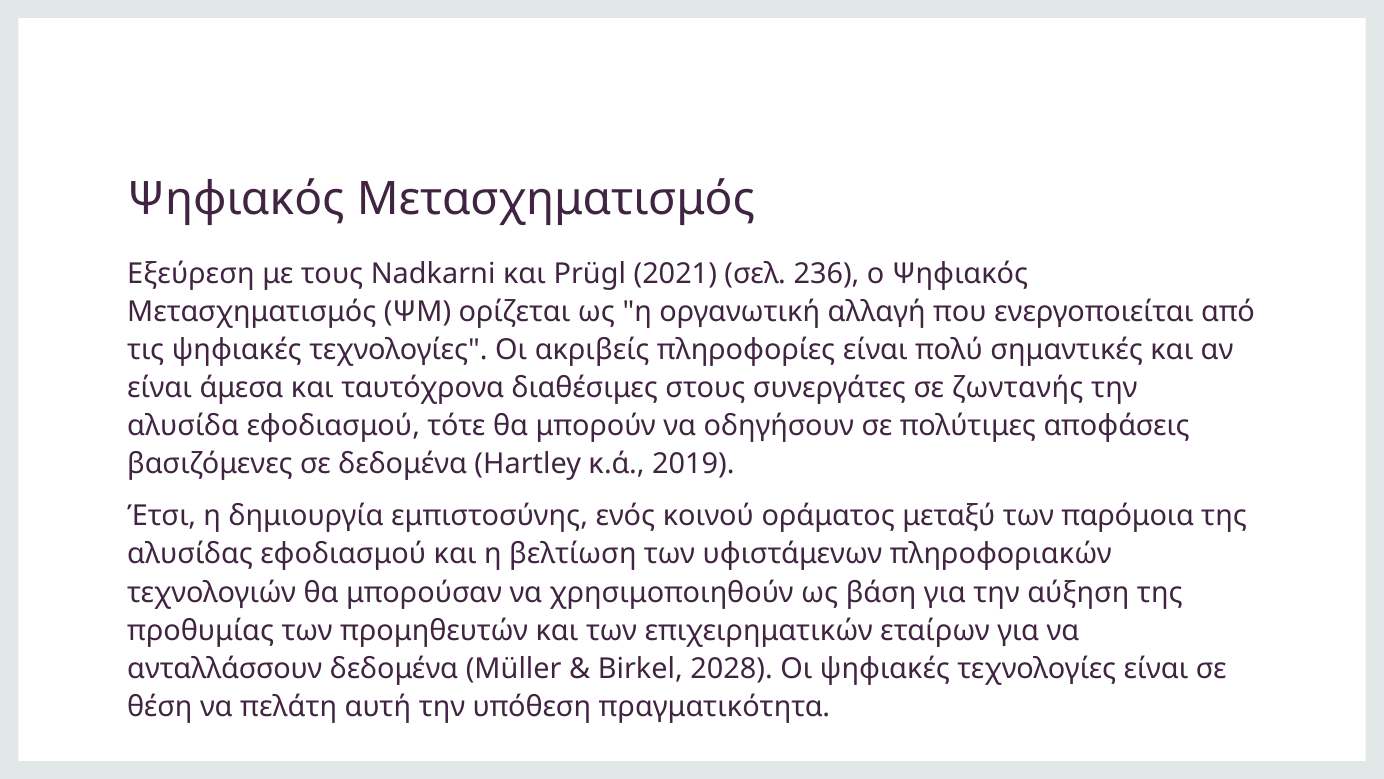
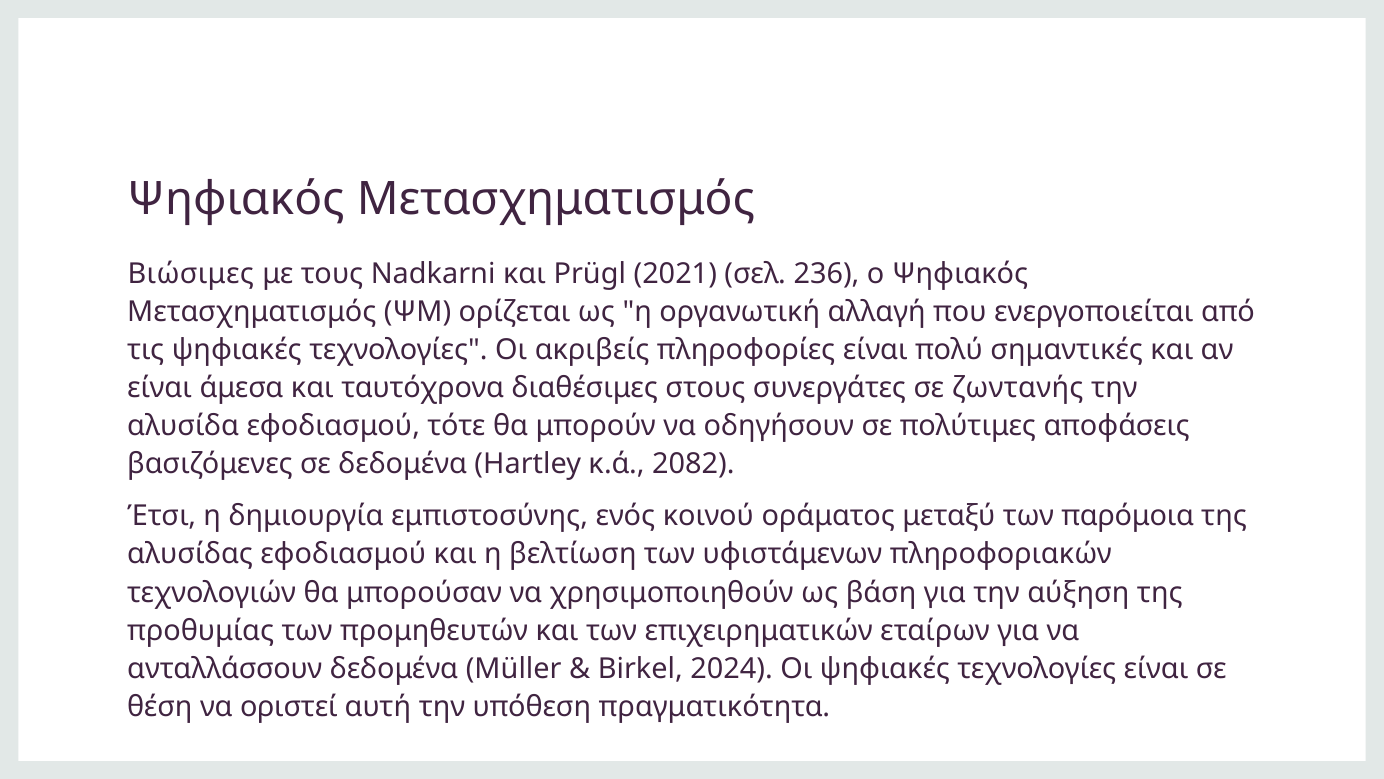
Εξεύρεση: Εξεύρεση -> Βιώσιμες
2019: 2019 -> 2082
2028: 2028 -> 2024
πελάτη: πελάτη -> οριστεί
